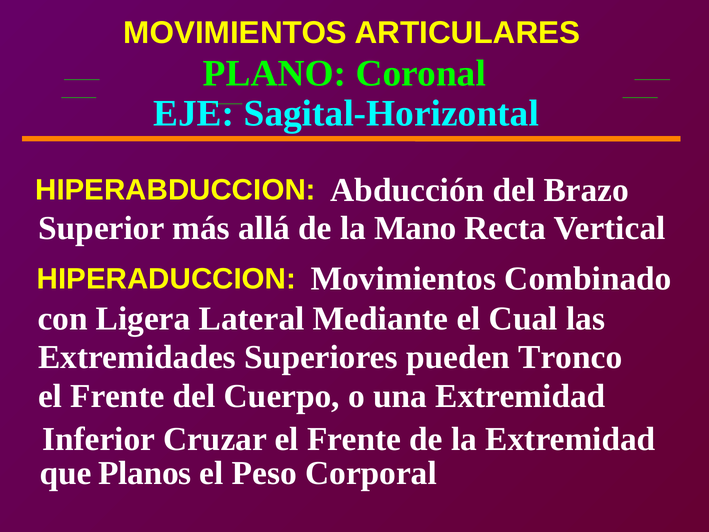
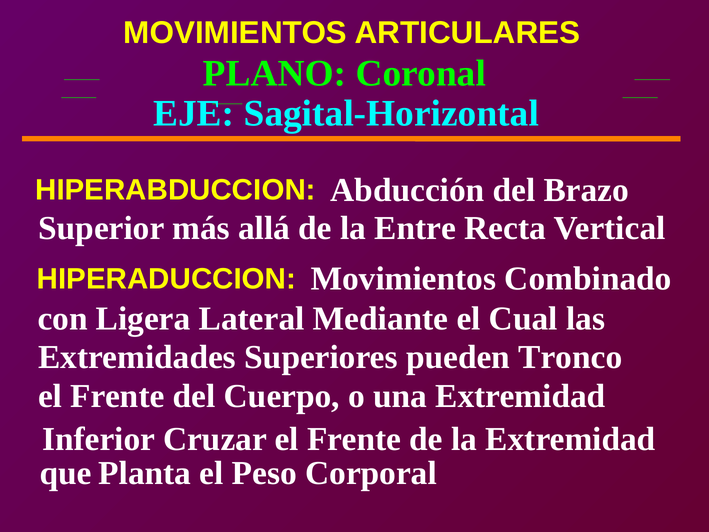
Mano: Mano -> Entre
Planos: Planos -> Planta
